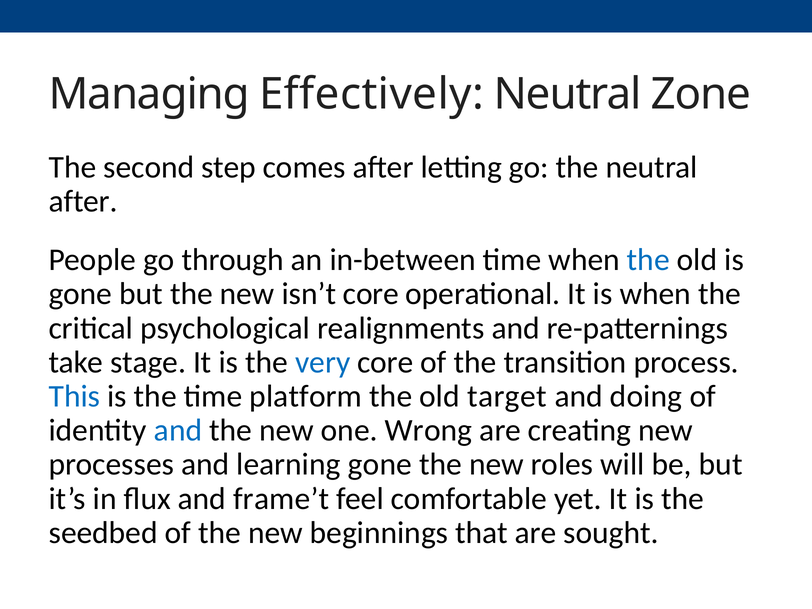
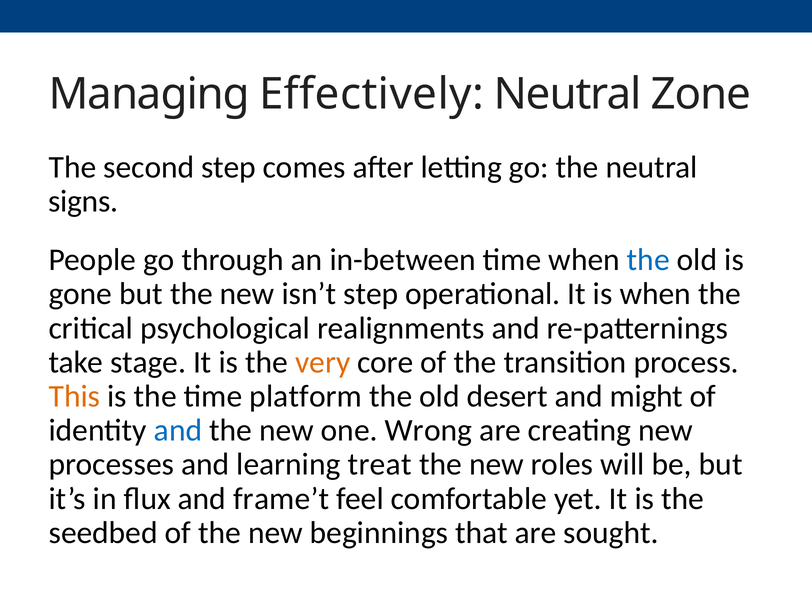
after at (83, 201): after -> signs
isn’t core: core -> step
very colour: blue -> orange
This colour: blue -> orange
target: target -> desert
doing: doing -> might
learning gone: gone -> treat
